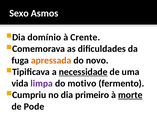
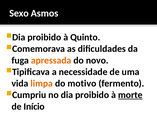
domínio at (44, 37): domínio -> proibido
Crente: Crente -> Quinto
necessidade underline: present -> none
limpa colour: purple -> orange
dia primeiro: primeiro -> proibido
Pode: Pode -> Início
